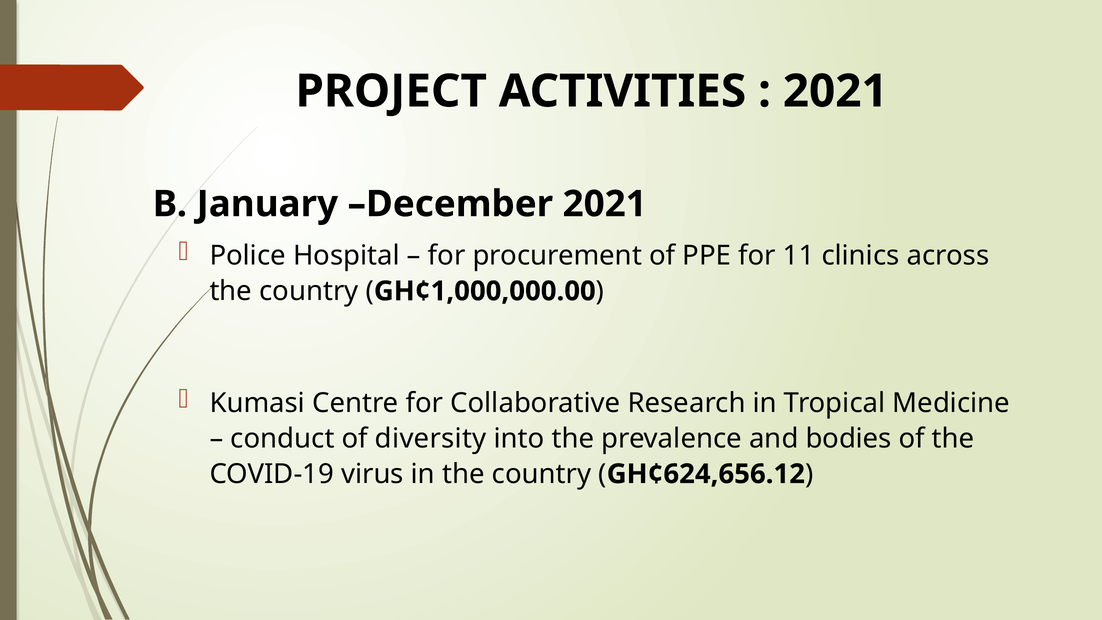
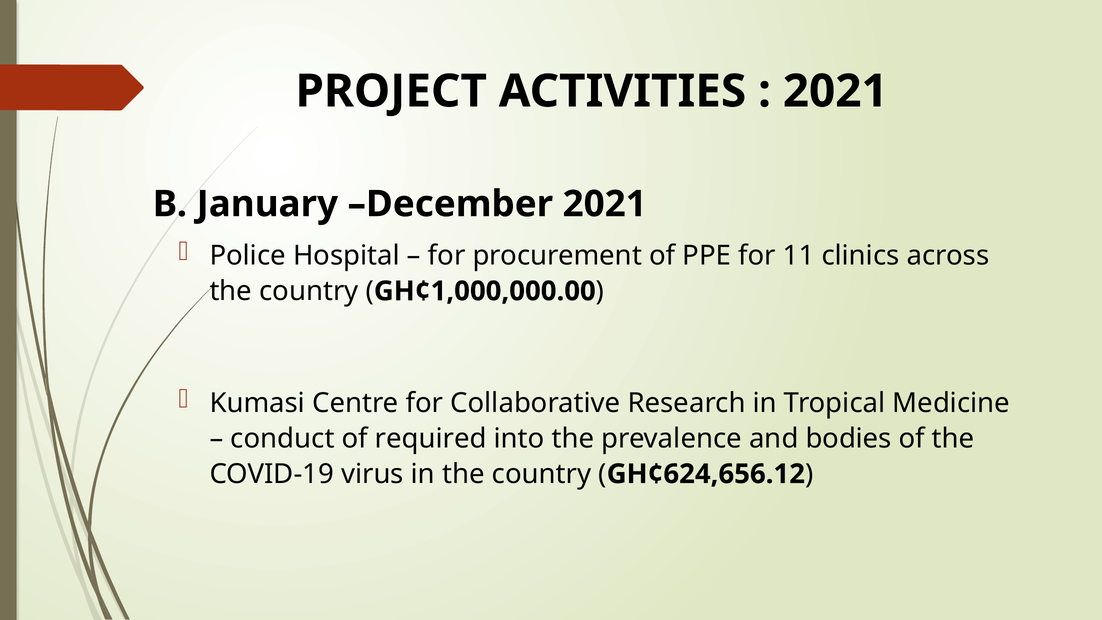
diversity: diversity -> required
